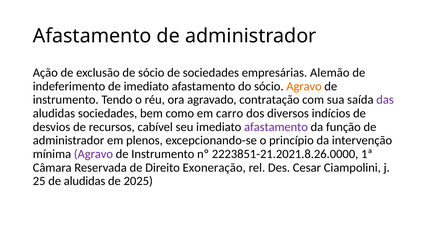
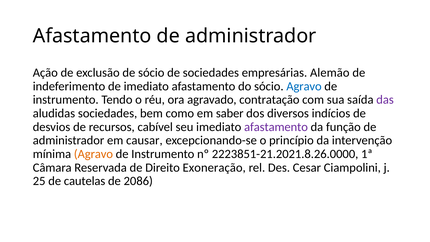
Agravo at (304, 86) colour: orange -> blue
carro: carro -> saber
plenos: plenos -> causar
Agravo at (93, 154) colour: purple -> orange
de aludidas: aludidas -> cautelas
2025: 2025 -> 2086
